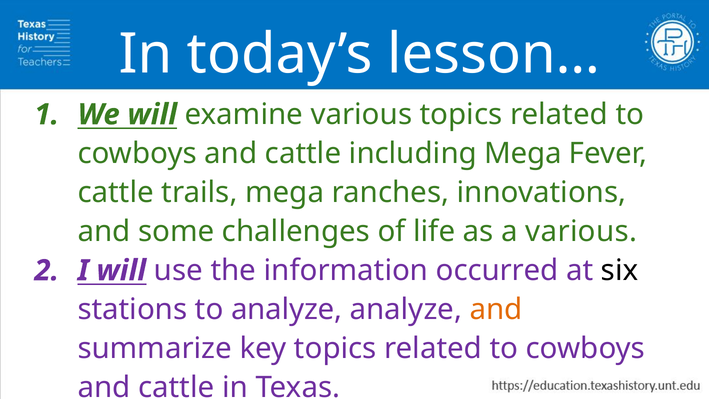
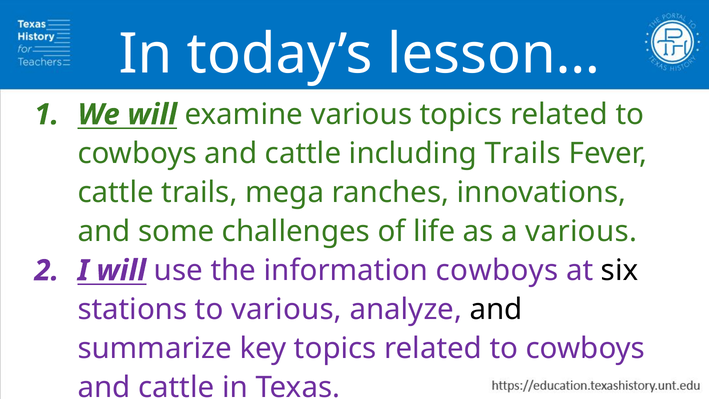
including Mega: Mega -> Trails
information occurred: occurred -> cowboys
to analyze: analyze -> various
and at (496, 309) colour: orange -> black
